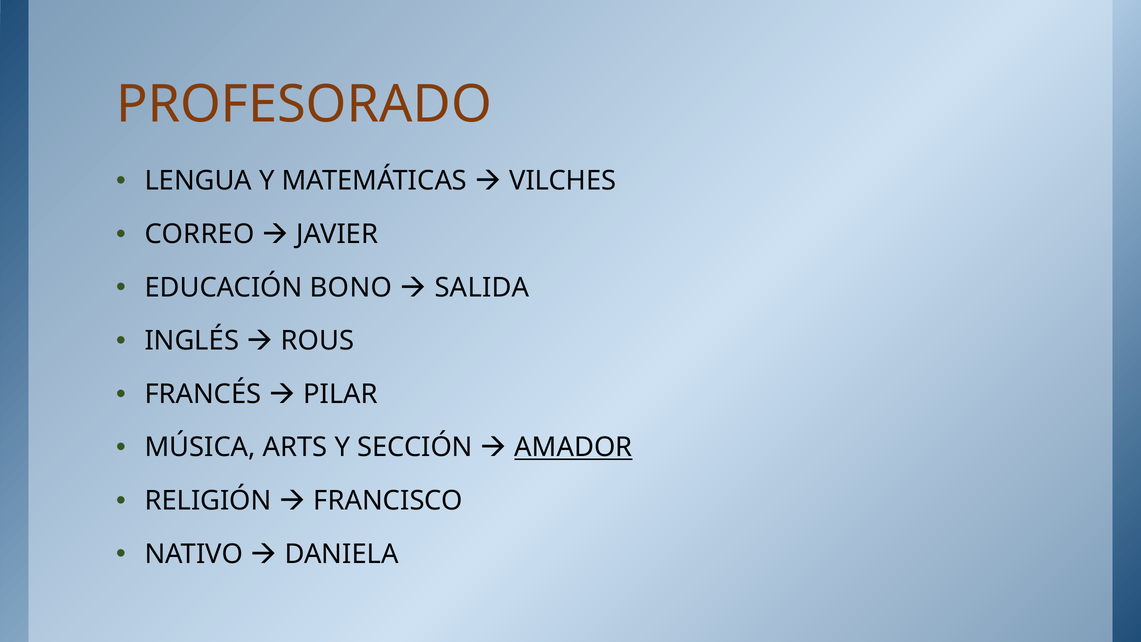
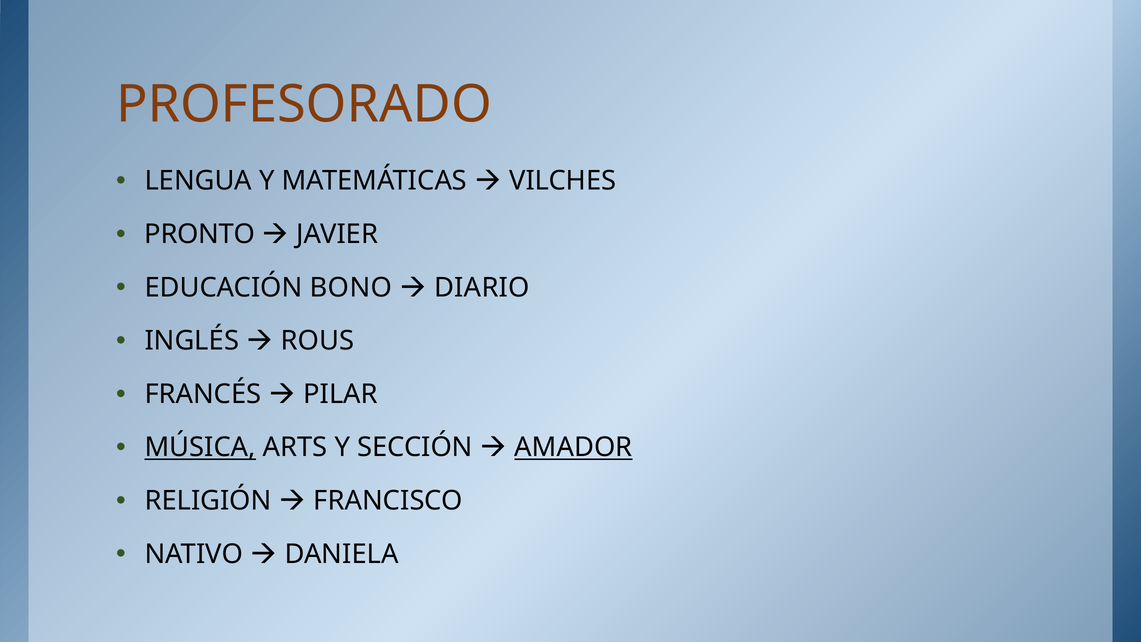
CORREO: CORREO -> PRONTO
SALIDA: SALIDA -> DIARIO
MÚSICA underline: none -> present
